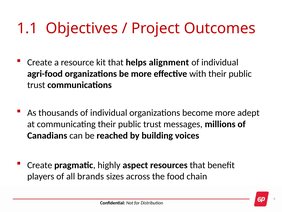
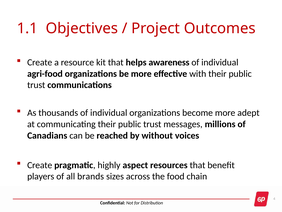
alignment: alignment -> awareness
building: building -> without
